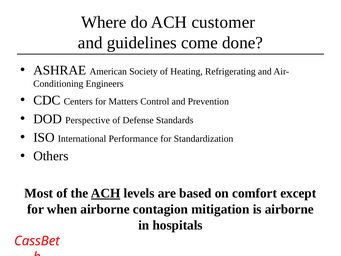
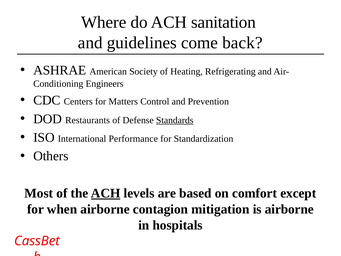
customer: customer -> sanitation
done: done -> back
Perspective: Perspective -> Restaurants
Standards underline: none -> present
